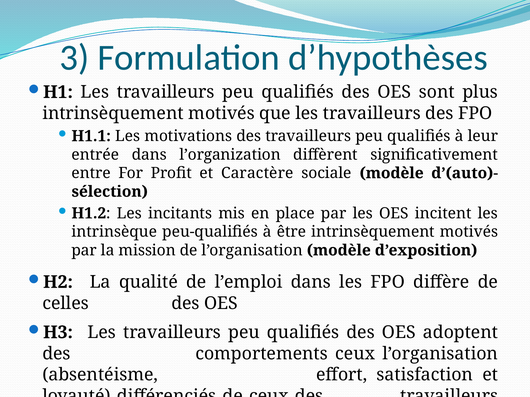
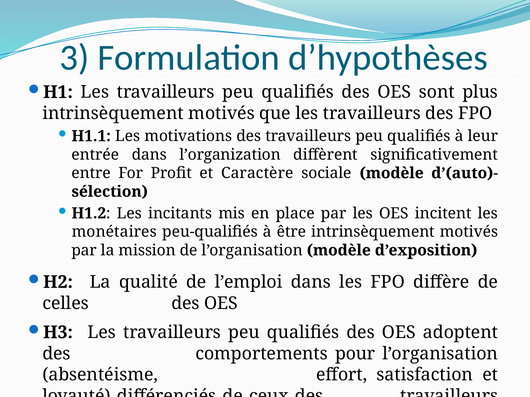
intrinsèque: intrinsèque -> monétaires
comportements ceux: ceux -> pour
